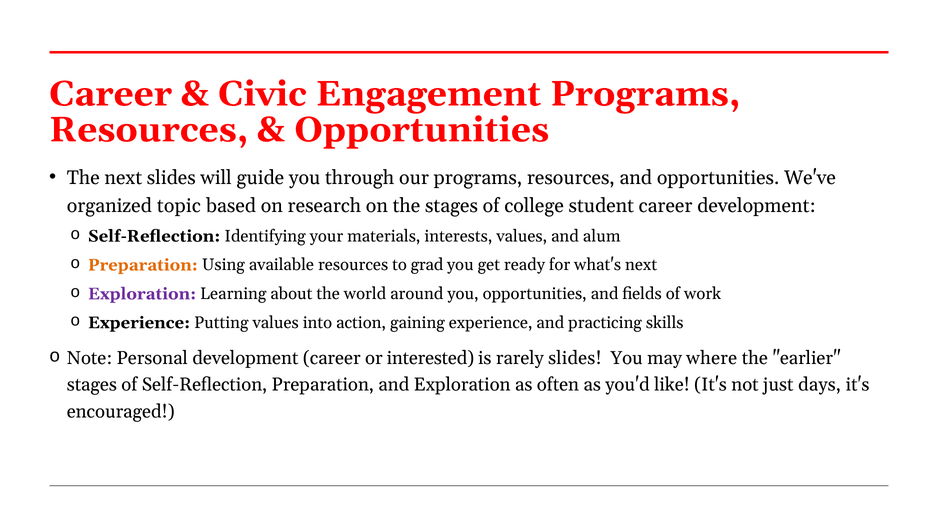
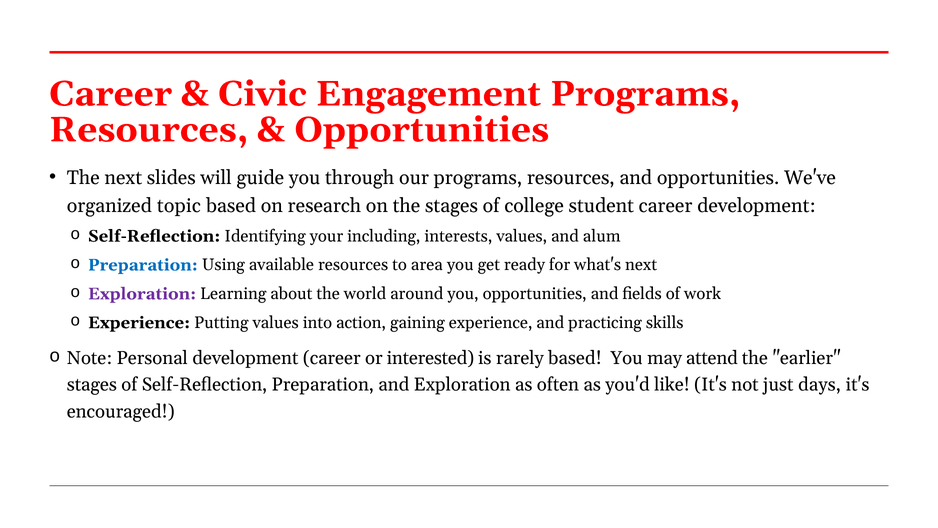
materials: materials -> including
Preparation at (143, 265) colour: orange -> blue
grad: grad -> area
rarely slides: slides -> based
where: where -> attend
